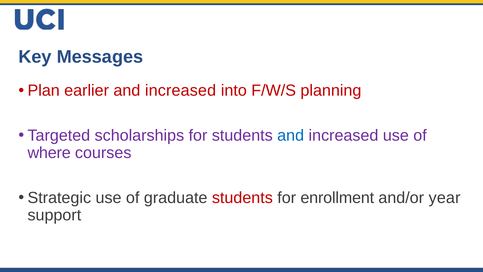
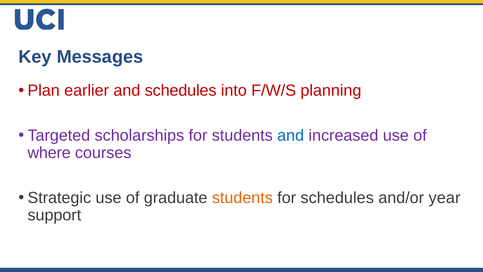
earlier and increased: increased -> schedules
students at (242, 198) colour: red -> orange
for enrollment: enrollment -> schedules
